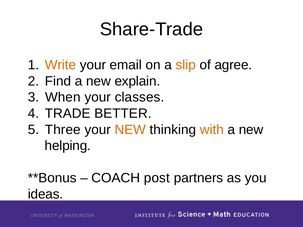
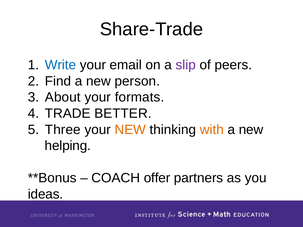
Write colour: orange -> blue
slip colour: orange -> purple
agree: agree -> peers
explain: explain -> person
When: When -> About
classes: classes -> formats
post: post -> offer
